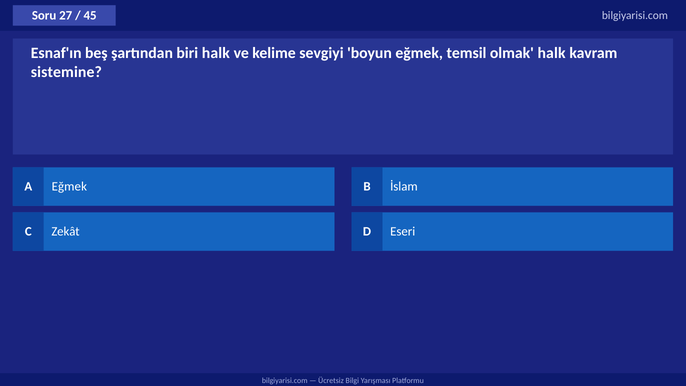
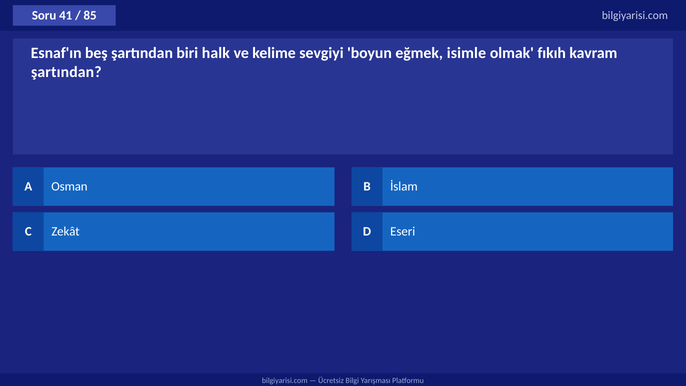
27: 27 -> 41
45: 45 -> 85
temsil: temsil -> isimle
olmak halk: halk -> fıkıh
sistemine at (66, 72): sistemine -> şartından
A Eğmek: Eğmek -> Osman
